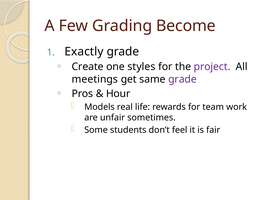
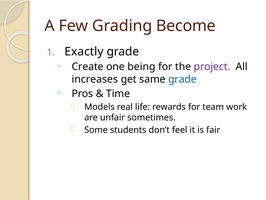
styles: styles -> being
meetings: meetings -> increases
grade at (183, 79) colour: purple -> blue
Hour: Hour -> Time
